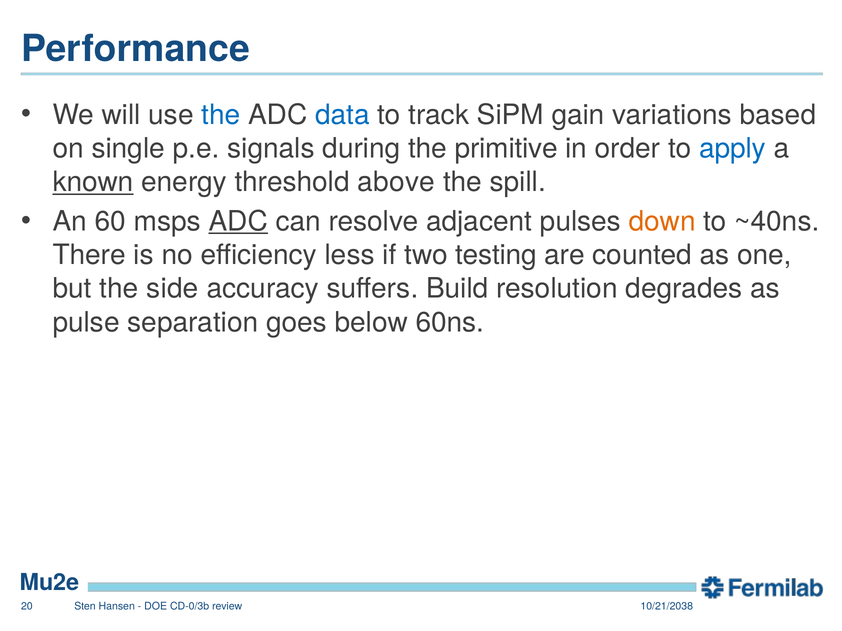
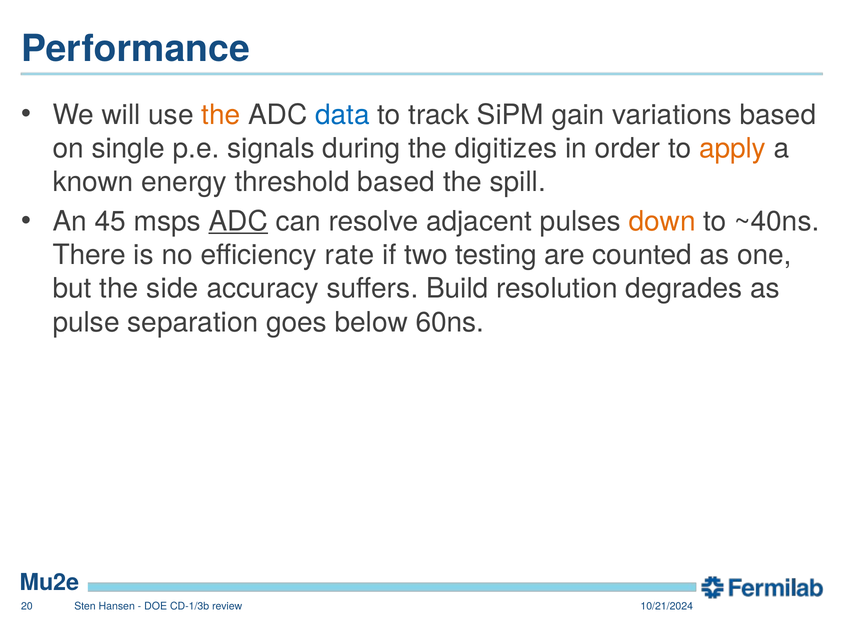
the at (221, 115) colour: blue -> orange
primitive: primitive -> digitizes
apply colour: blue -> orange
known underline: present -> none
threshold above: above -> based
60: 60 -> 45
less: less -> rate
CD-0/3b: CD-0/3b -> CD-1/3b
10/21/2038: 10/21/2038 -> 10/21/2024
